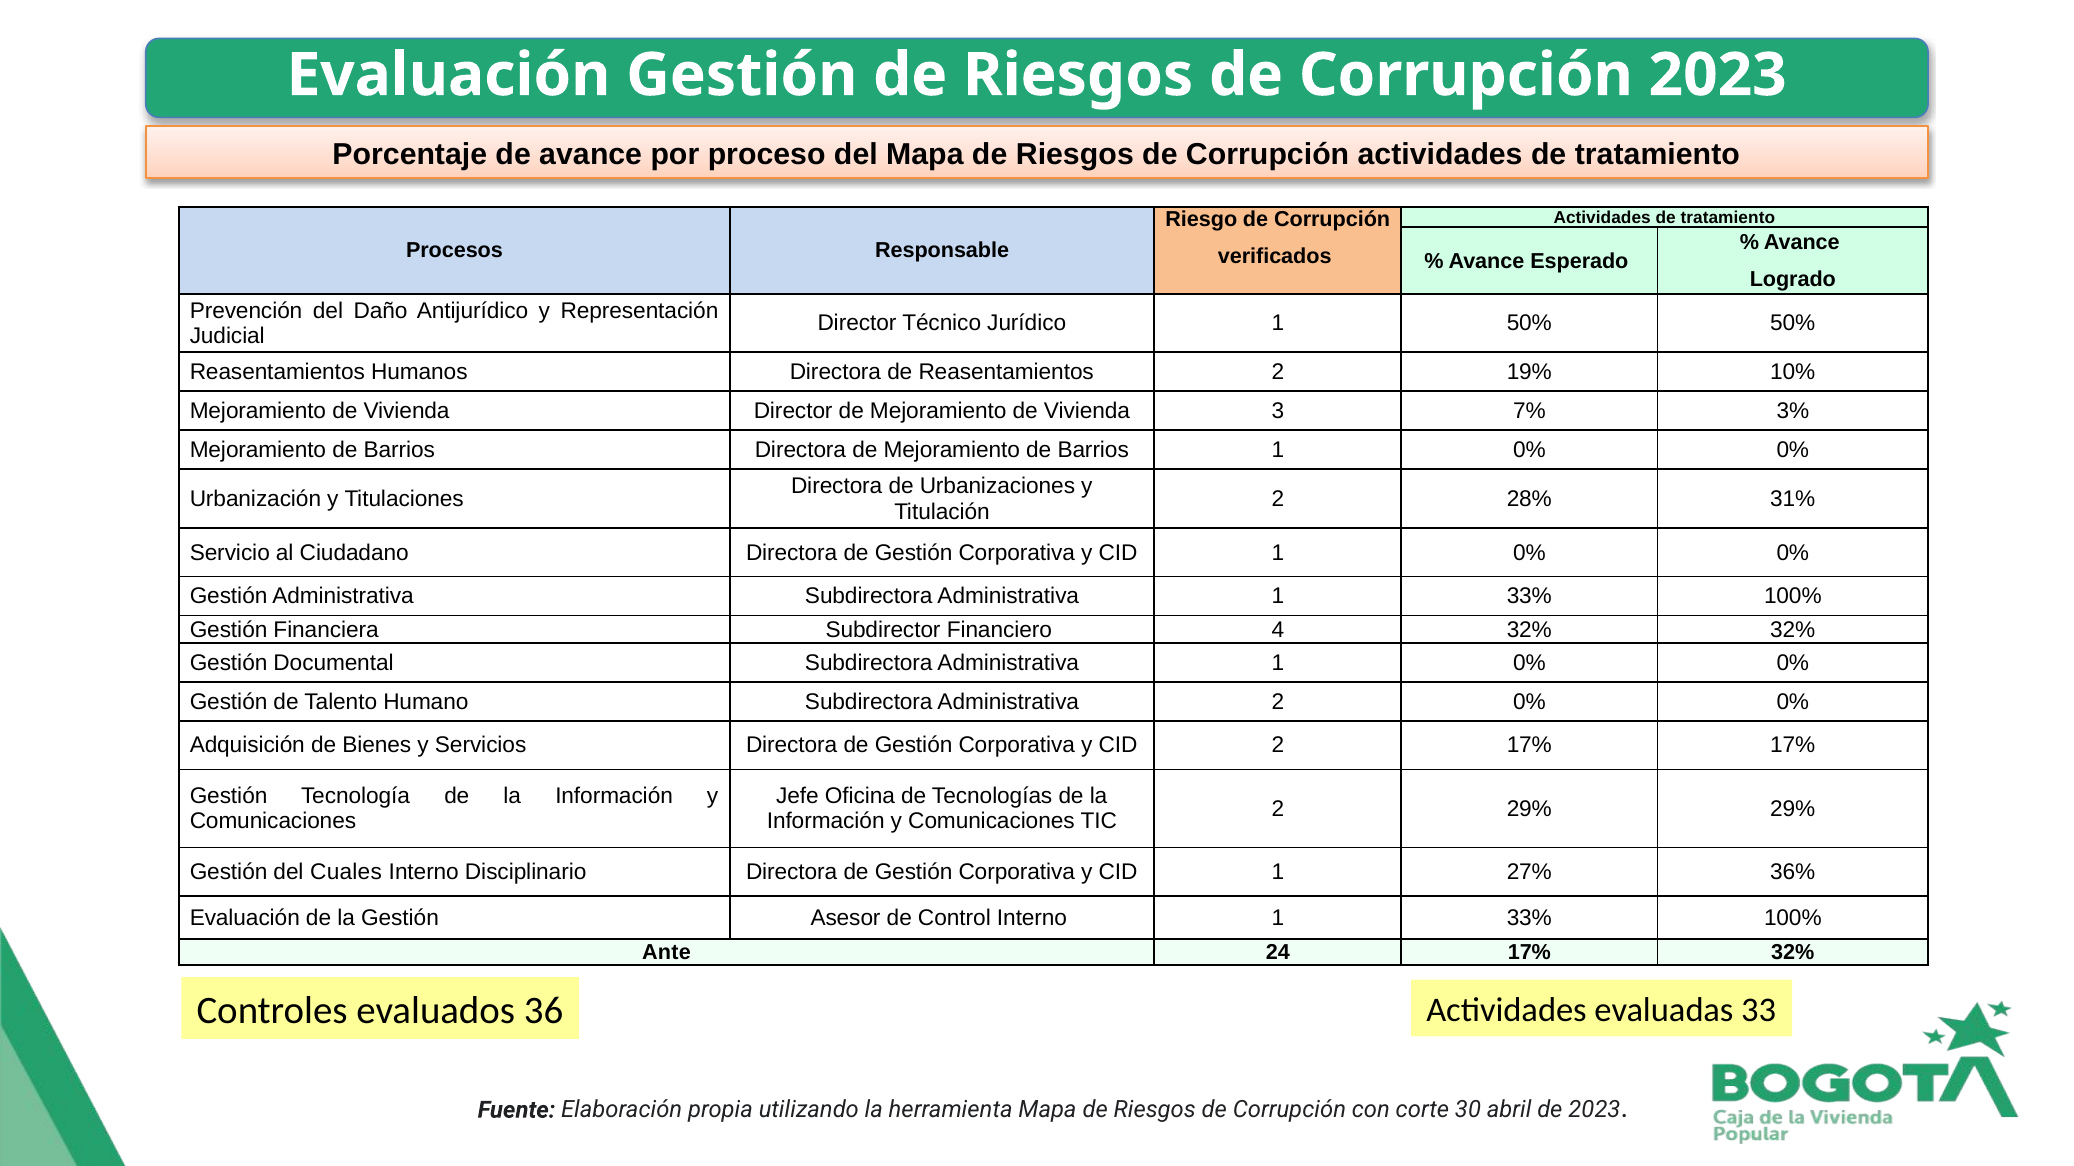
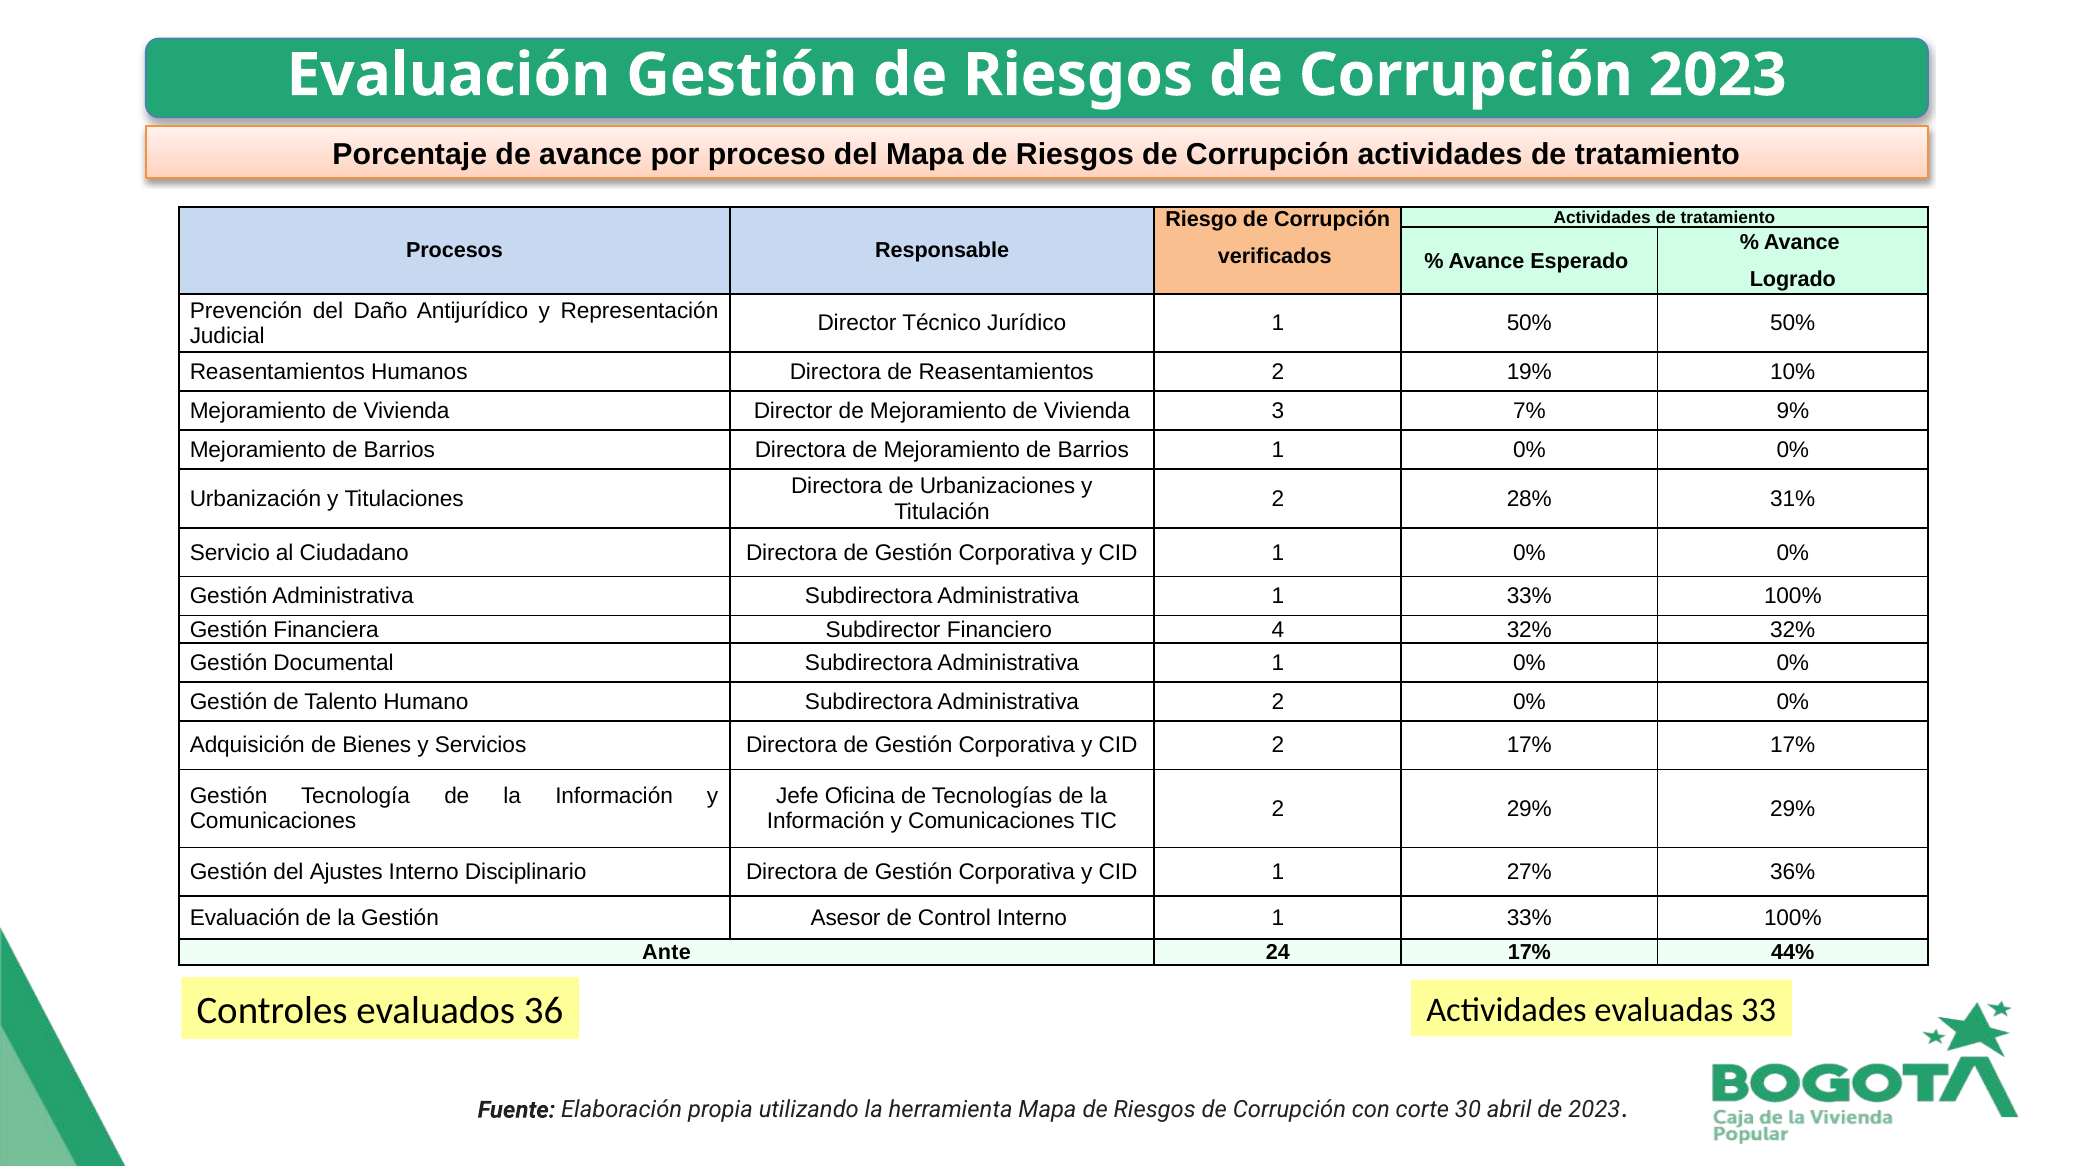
3%: 3% -> 9%
Cuales: Cuales -> Ajustes
17% 32%: 32% -> 44%
